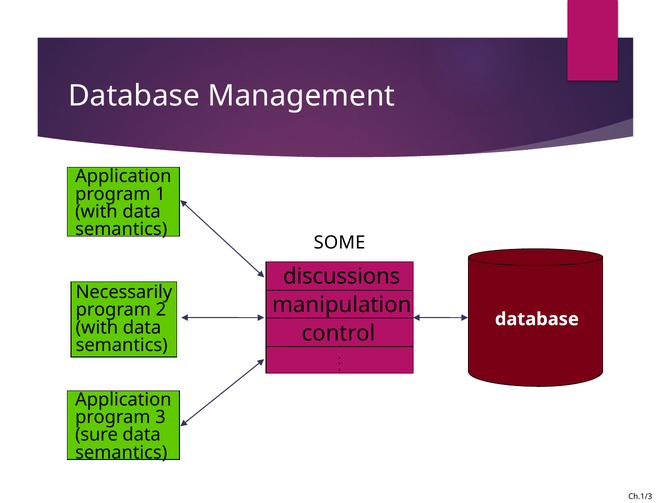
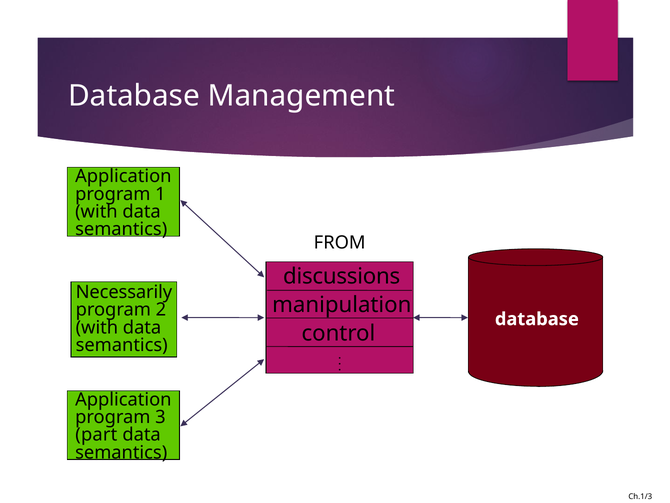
SOME: SOME -> FROM
sure: sure -> part
